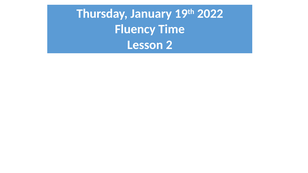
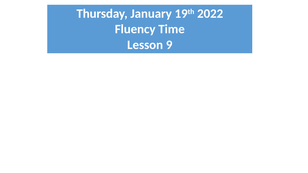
2: 2 -> 9
